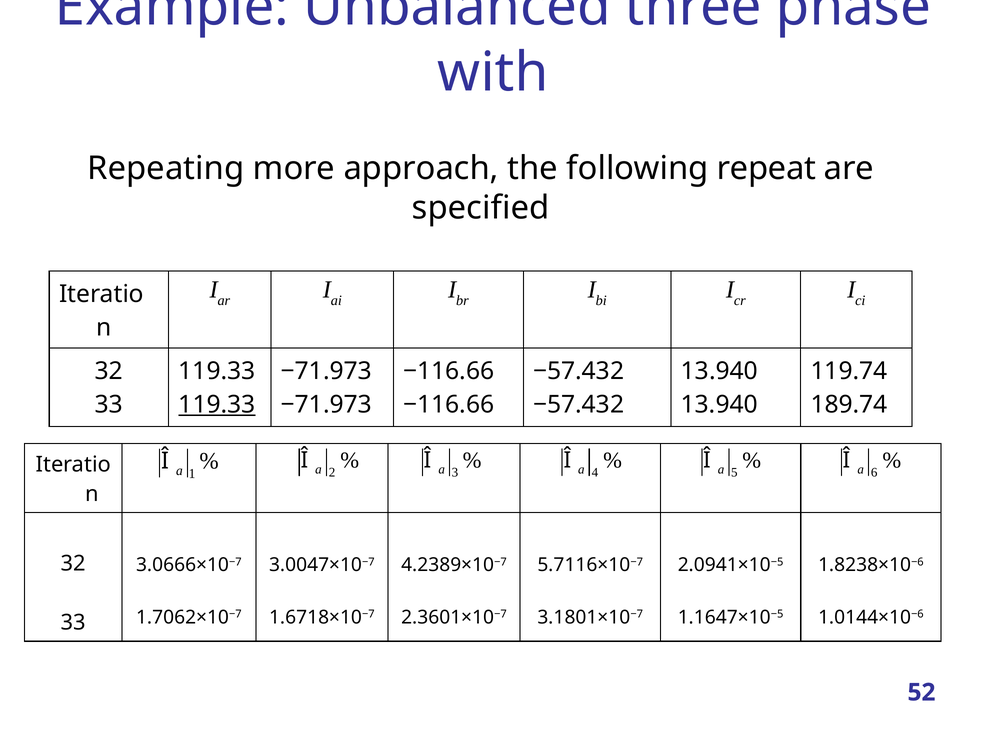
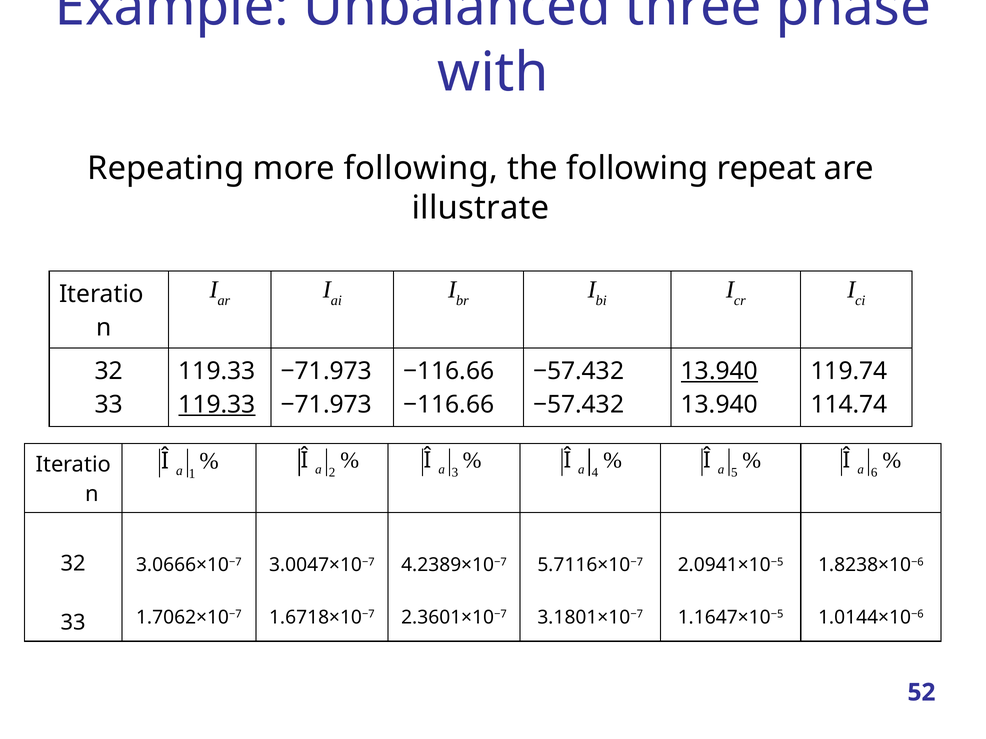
more approach: approach -> following
specified: specified -> illustrate
13.940 at (719, 371) underline: none -> present
189.74: 189.74 -> 114.74
